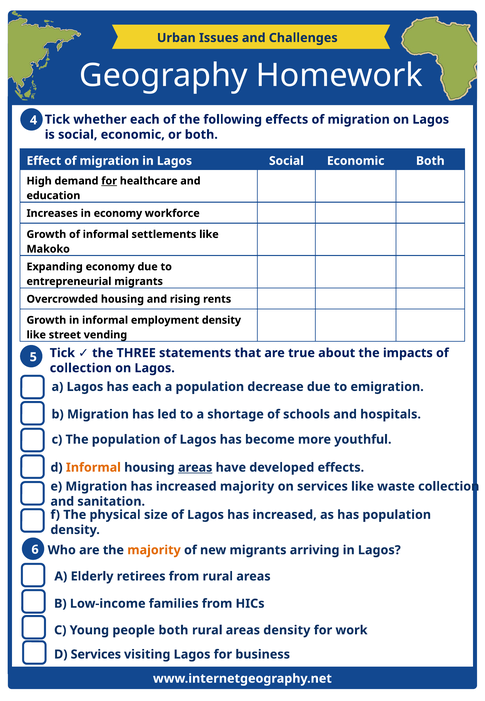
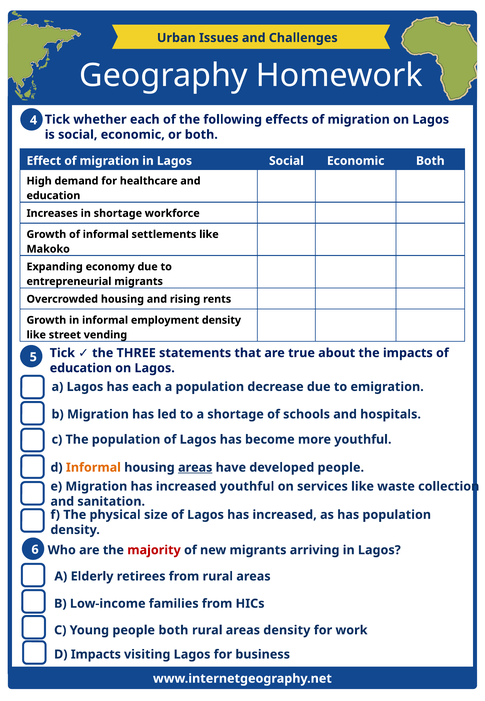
for at (109, 181) underline: present -> none
in economy: economy -> shortage
collection at (81, 368): collection -> education
developed effects: effects -> people
increased majority: majority -> youthful
majority at (154, 550) colour: orange -> red
D Services: Services -> Impacts
